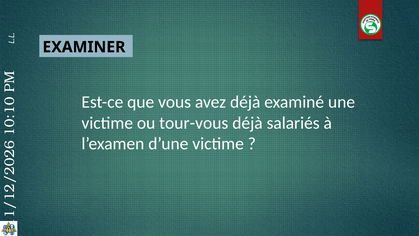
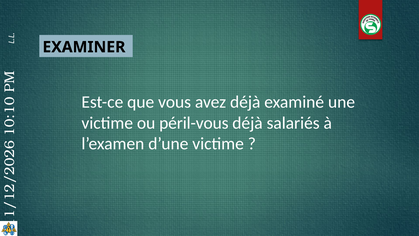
tour-vous: tour-vous -> péril-vous
